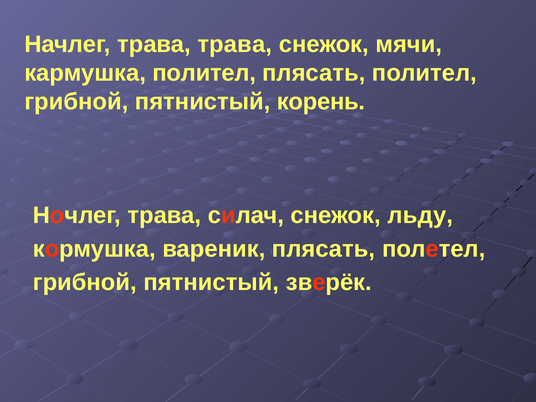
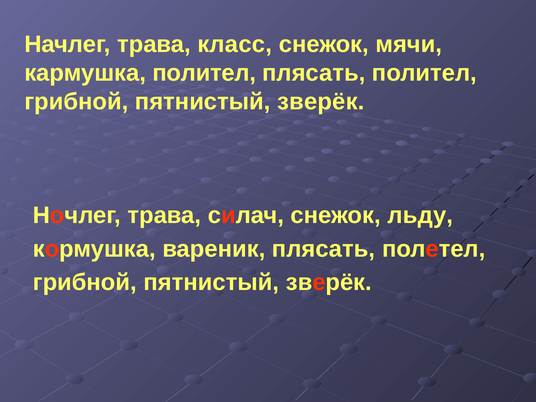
трава трава: трава -> класс
корень at (321, 102): корень -> зверёк
